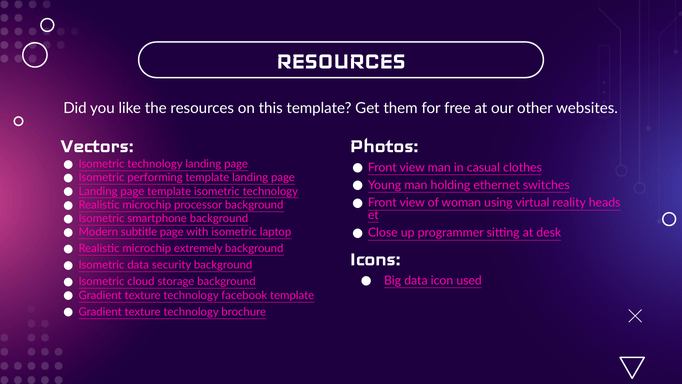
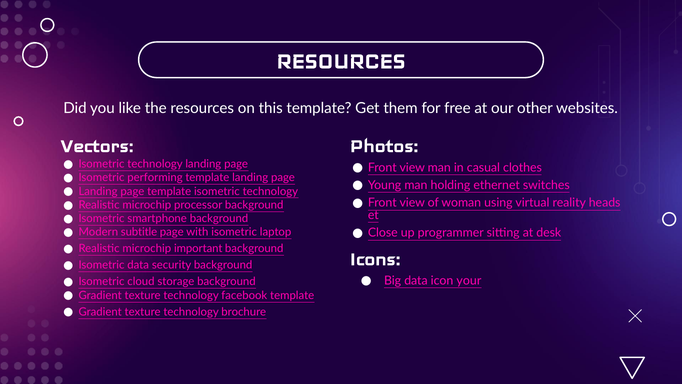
extremely: extremely -> important
used: used -> your
